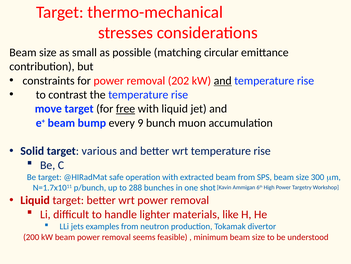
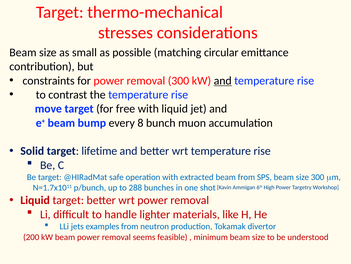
removal 202: 202 -> 300
free underline: present -> none
9: 9 -> 8
various: various -> lifetime
